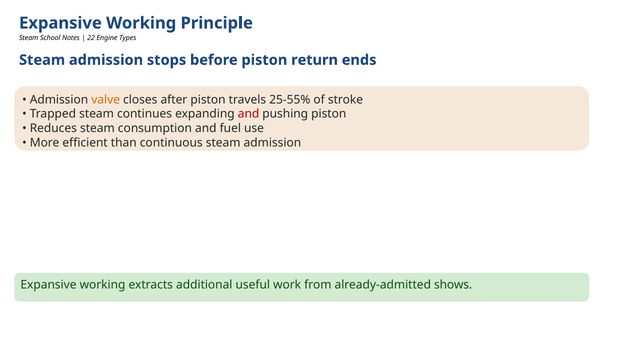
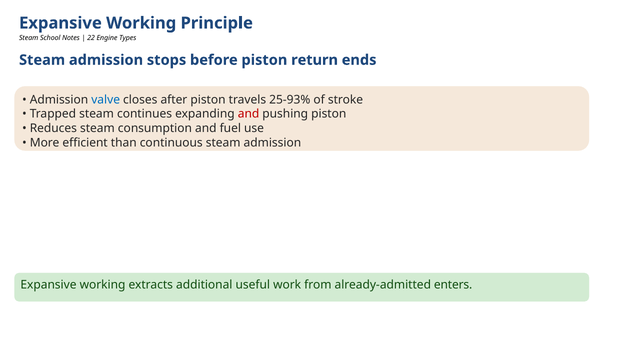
valve colour: orange -> blue
25-55%: 25-55% -> 25-93%
shows: shows -> enters
